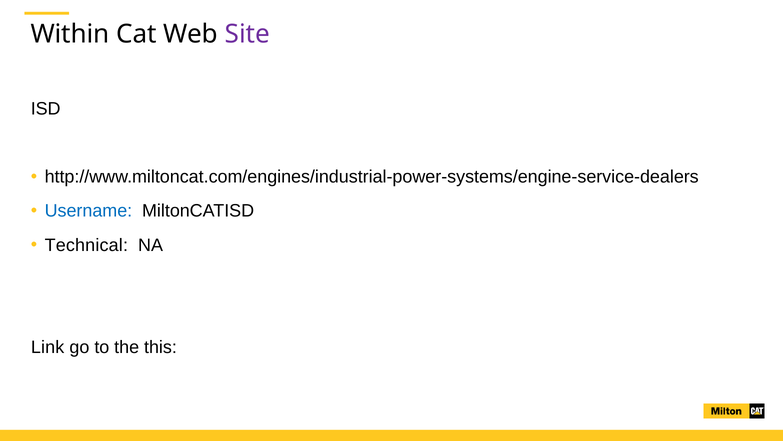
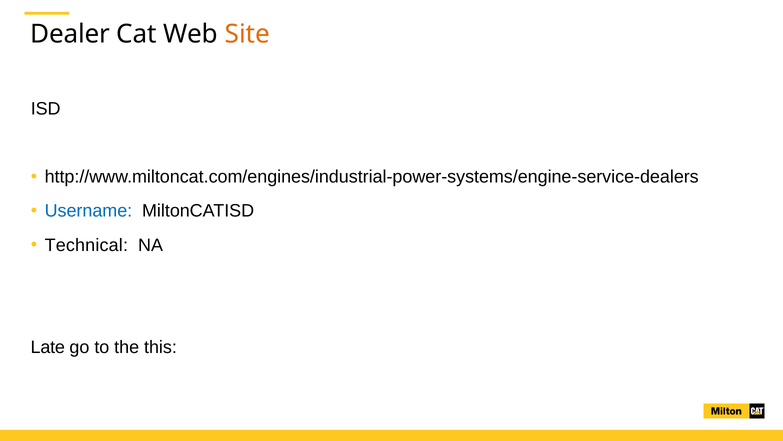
Within: Within -> Dealer
Site colour: purple -> orange
Link: Link -> Late
